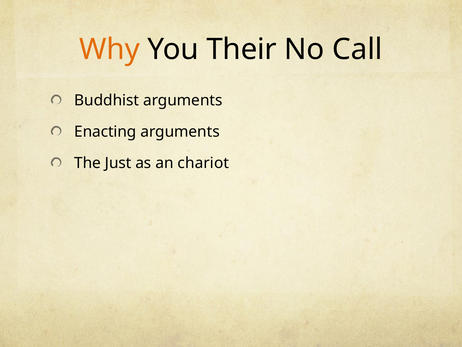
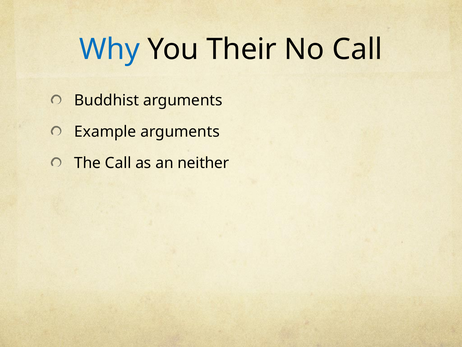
Why colour: orange -> blue
Enacting: Enacting -> Example
The Just: Just -> Call
chariot: chariot -> neither
